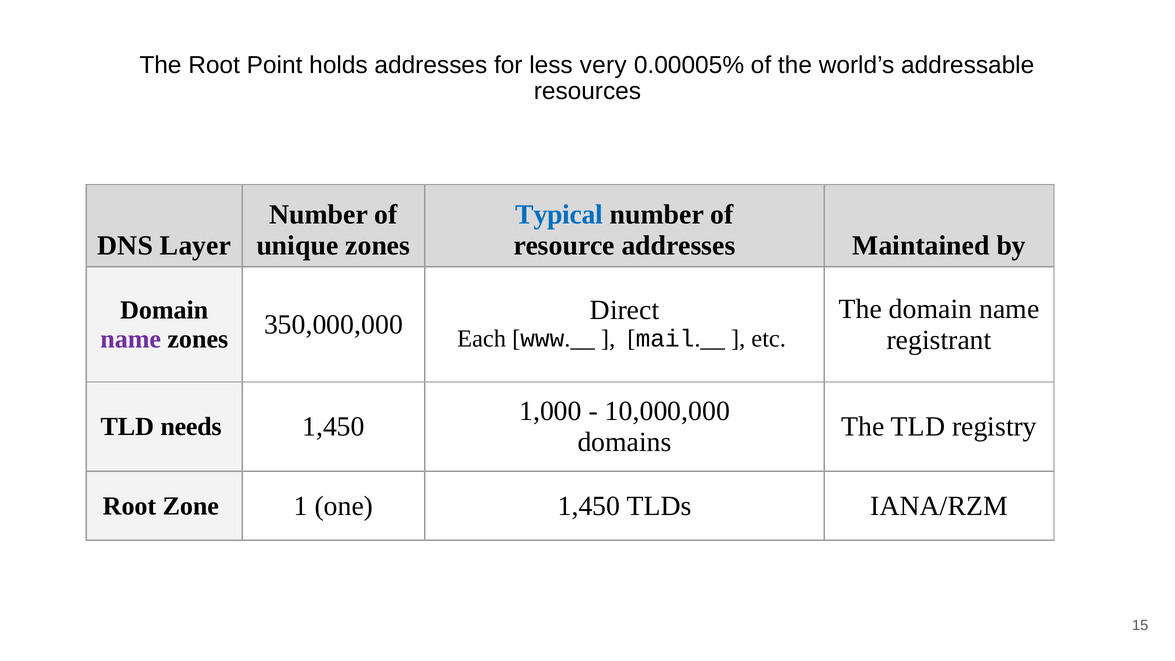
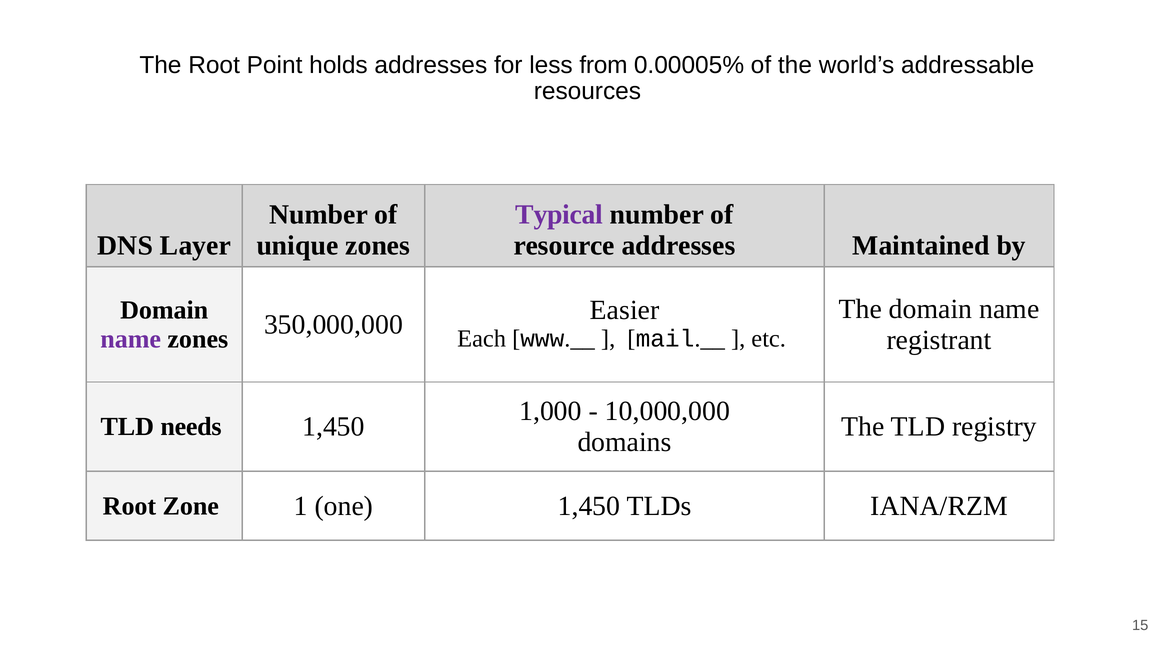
very: very -> from
Typical colour: blue -> purple
Direct: Direct -> Easier
